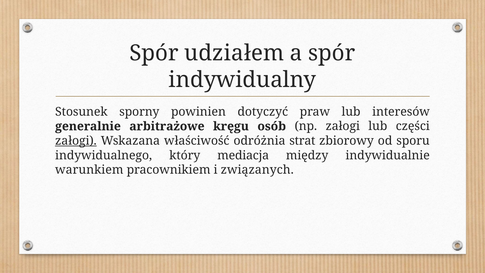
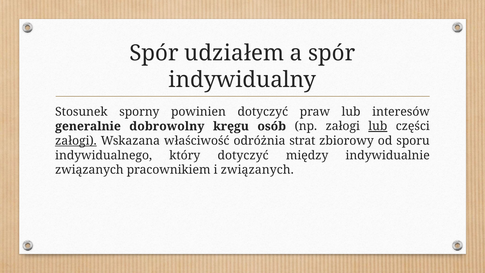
arbitrażowe: arbitrażowe -> dobrowolny
lub at (378, 126) underline: none -> present
który mediacja: mediacja -> dotyczyć
warunkiem at (89, 170): warunkiem -> związanych
